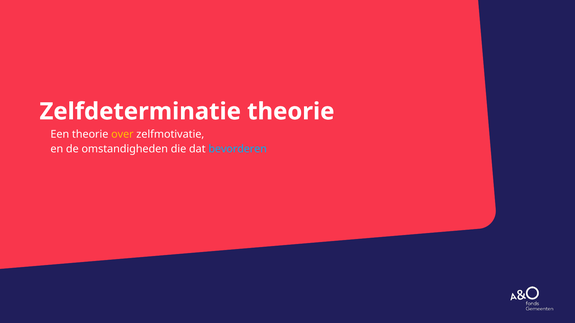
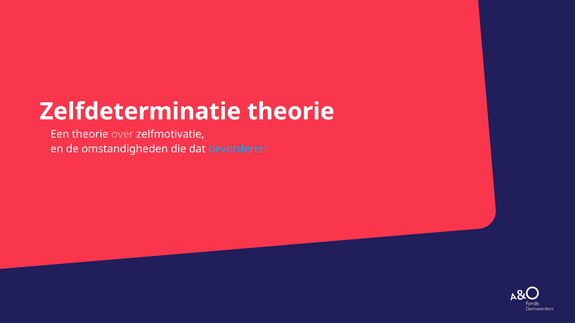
over colour: yellow -> pink
